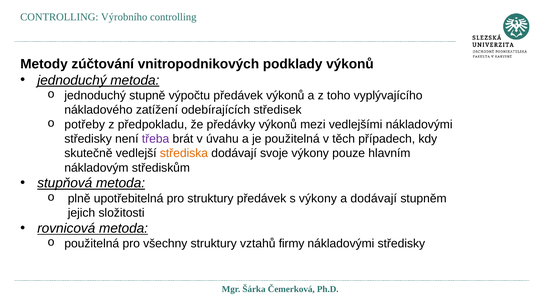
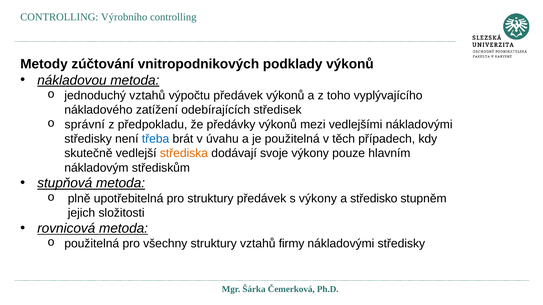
jednoduchý at (72, 80): jednoduchý -> nákladovou
jednoduchý stupně: stupně -> vztahů
potřeby: potřeby -> správní
třeba colour: purple -> blue
a dodávají: dodávají -> středisko
